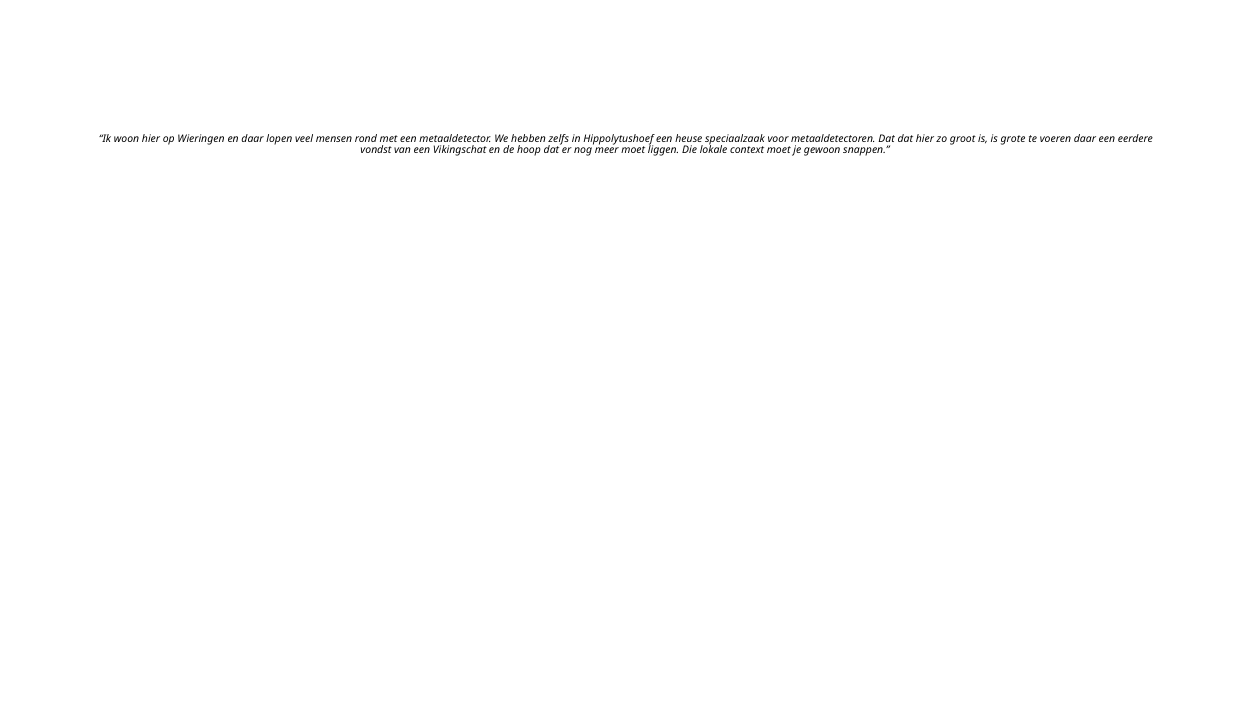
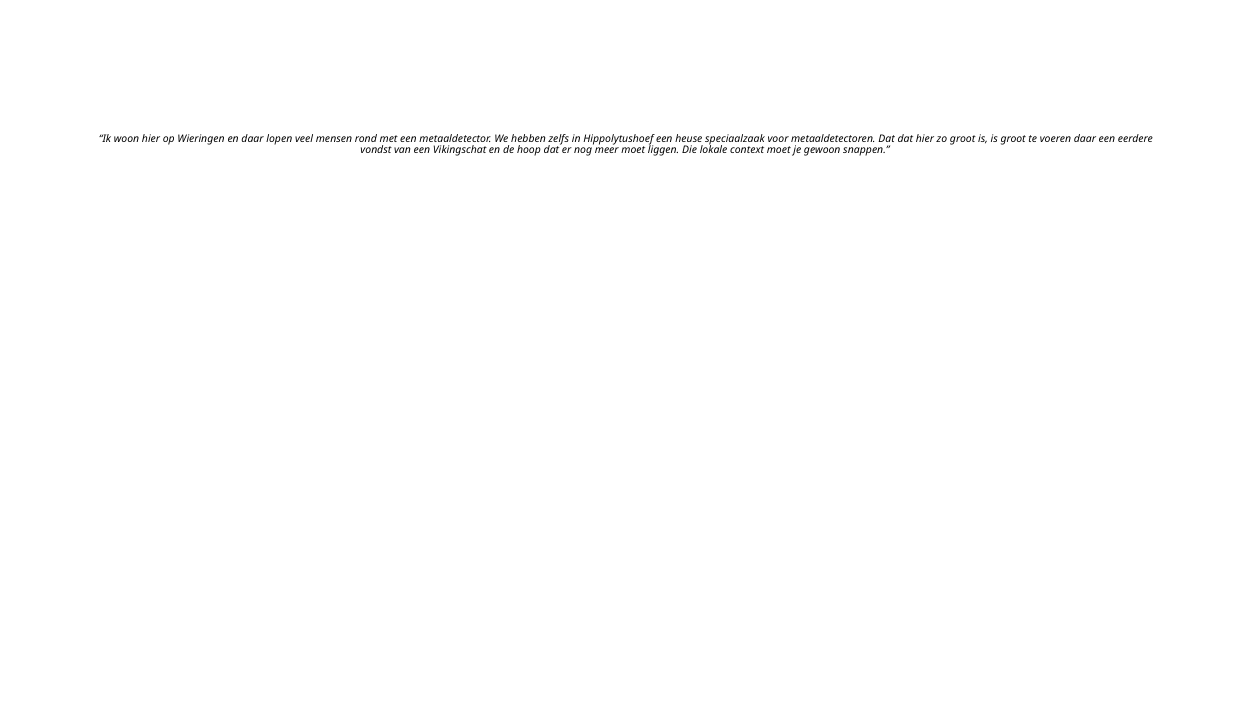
is grote: grote -> groot
